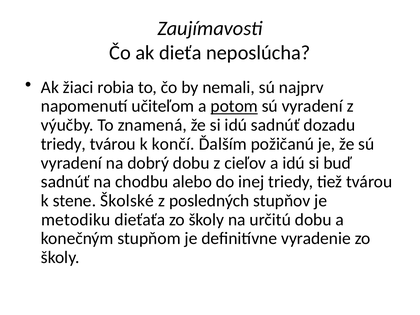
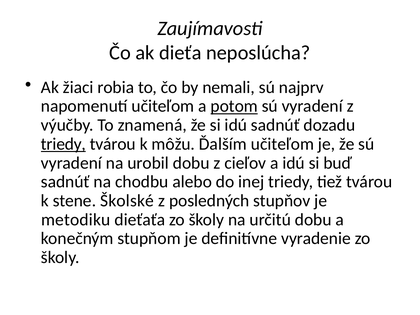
triedy at (63, 144) underline: none -> present
končí: končí -> môžu
Ďalším požičanú: požičanú -> učiteľom
dobrý: dobrý -> urobil
